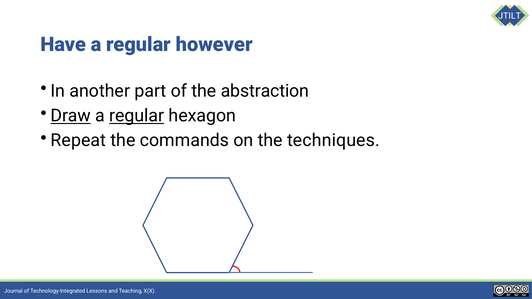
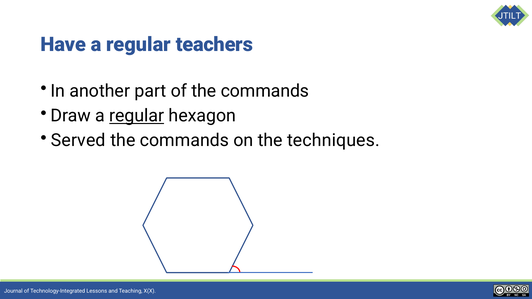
however: however -> teachers
of the abstraction: abstraction -> commands
Draw underline: present -> none
Repeat: Repeat -> Served
